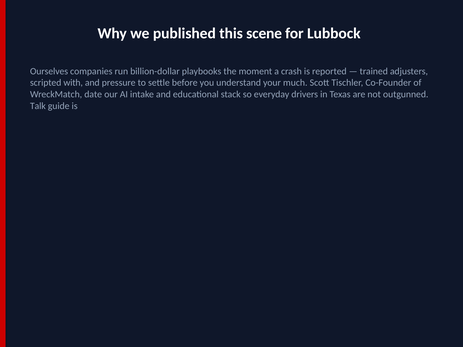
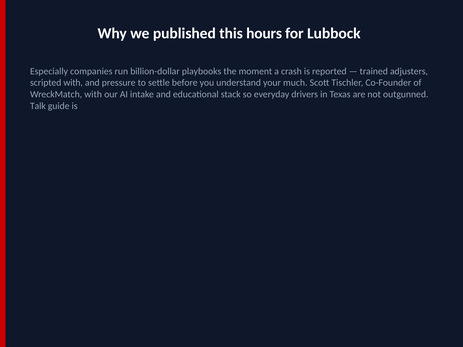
scene: scene -> hours
Ourselves: Ourselves -> Especially
WreckMatch date: date -> with
